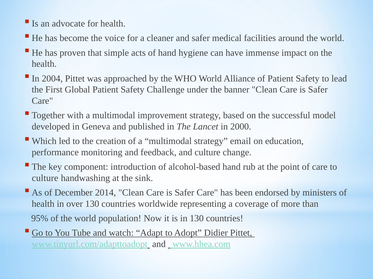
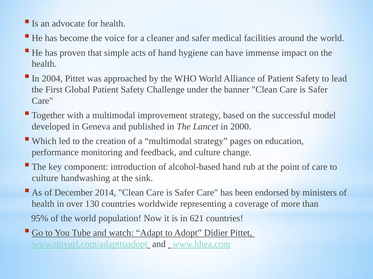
email: email -> pages
in 130: 130 -> 621
